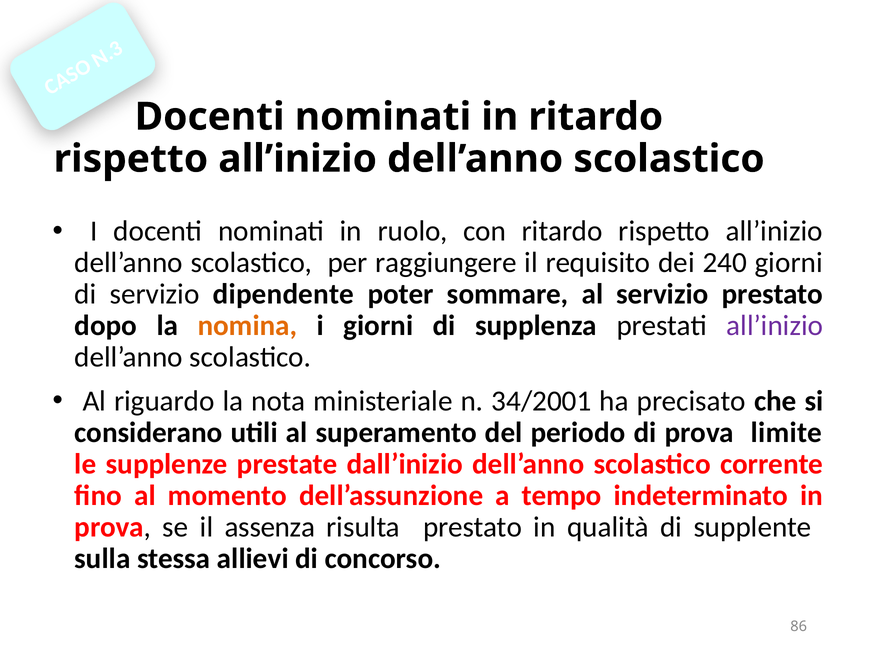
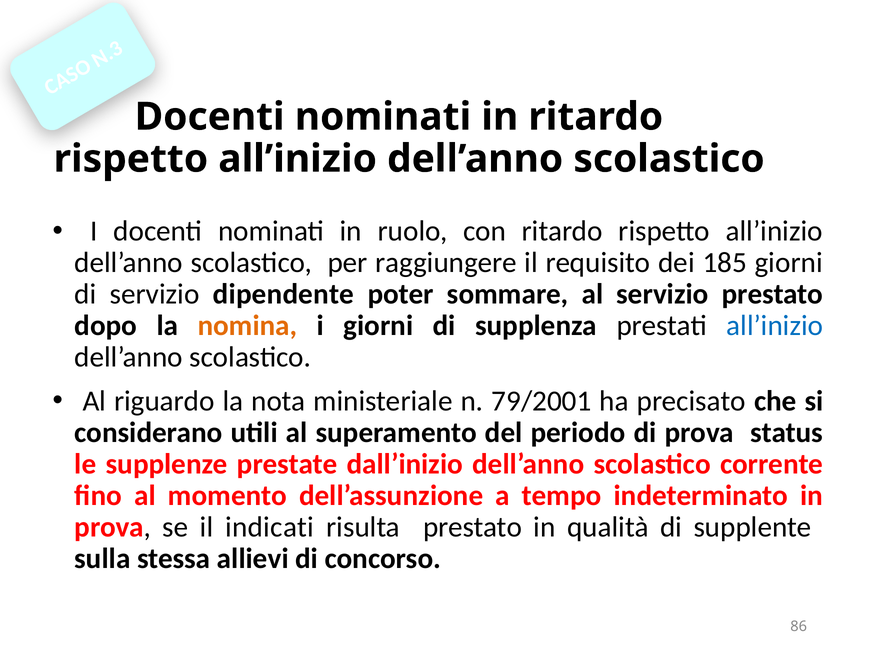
240: 240 -> 185
all’inizio at (775, 326) colour: purple -> blue
34/2001: 34/2001 -> 79/2001
limite: limite -> status
assenza: assenza -> indicati
